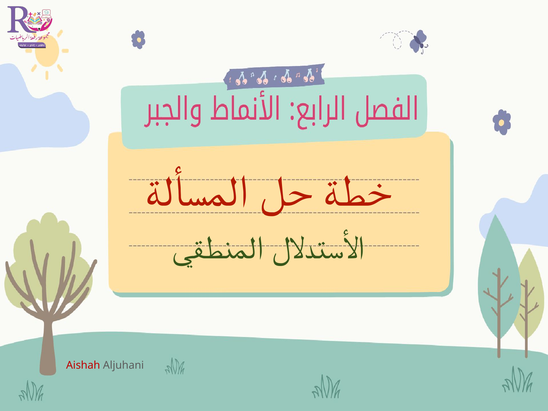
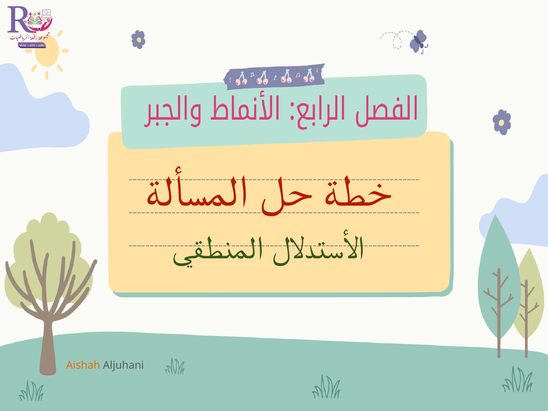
Aishah colour: red -> orange
